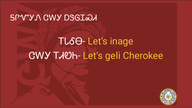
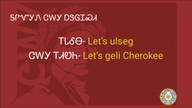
inage: inage -> ulseg
